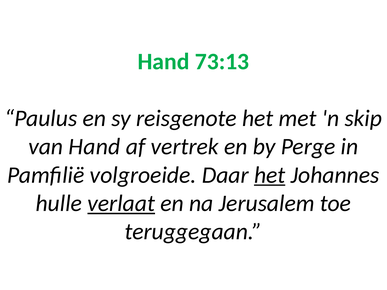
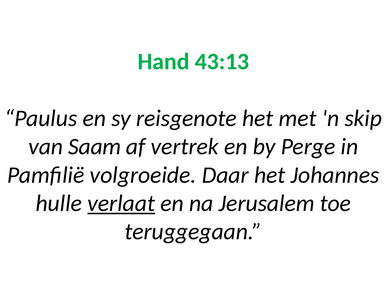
73:13: 73:13 -> 43:13
van Hand: Hand -> Saam
het at (270, 175) underline: present -> none
